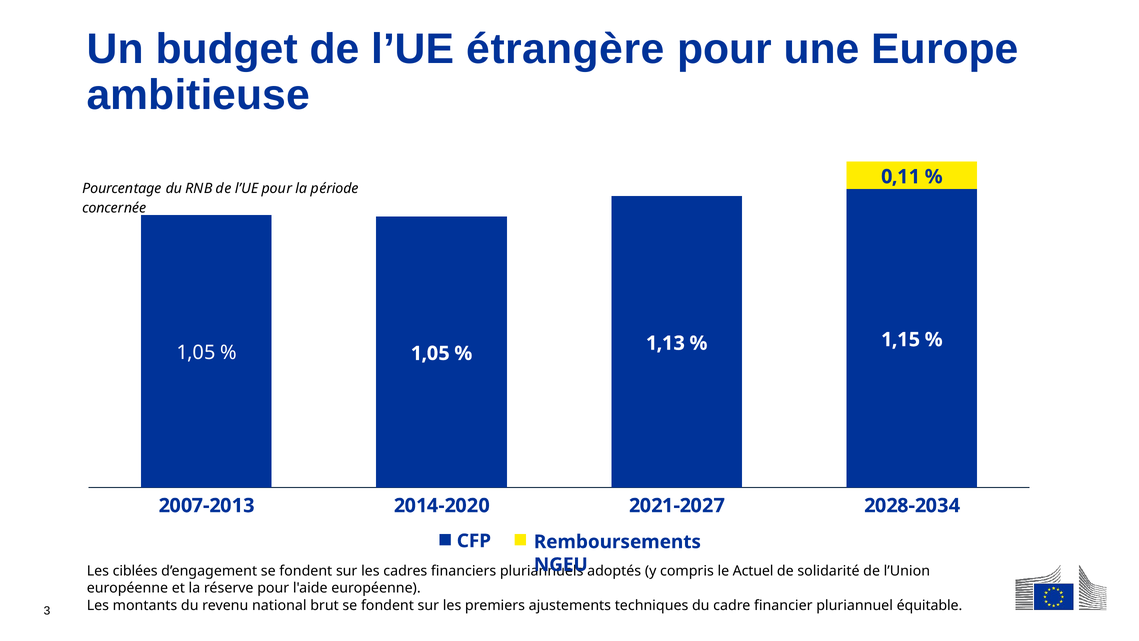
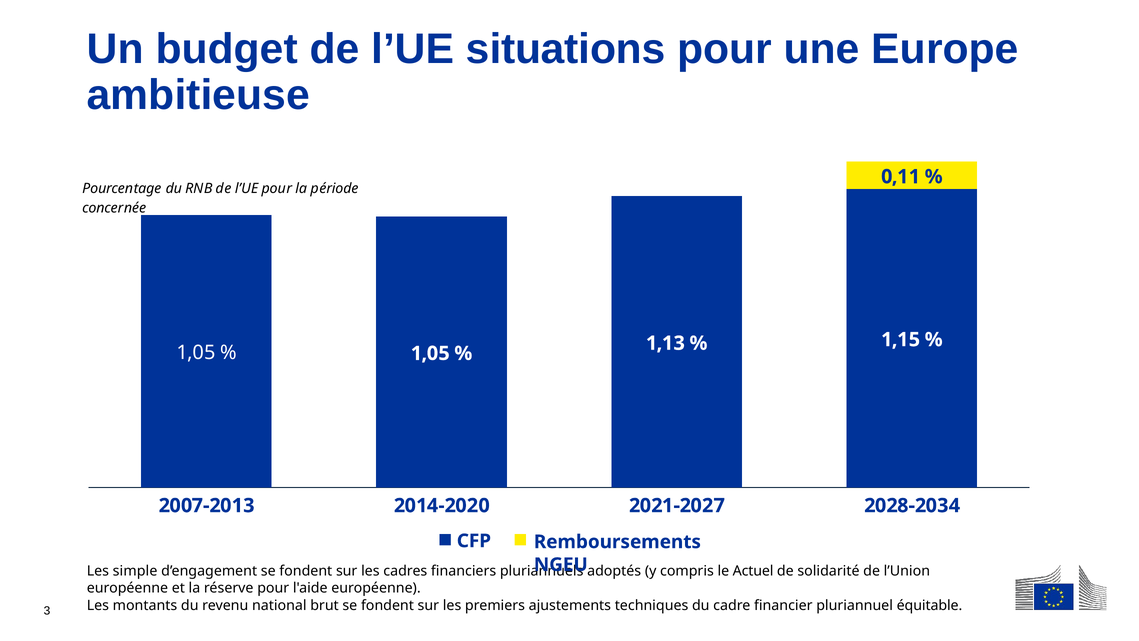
étrangère: étrangère -> situations
ciblées: ciblées -> simple
